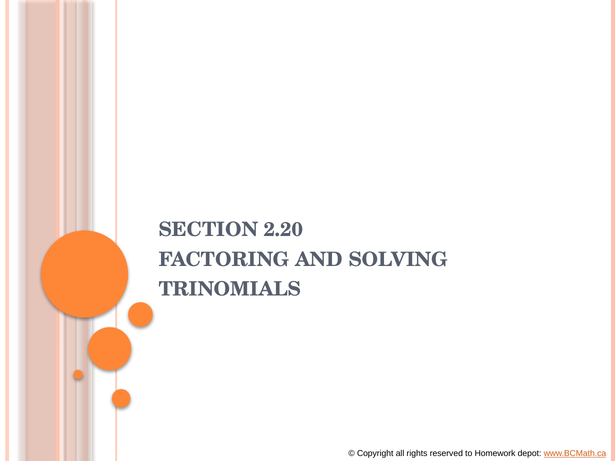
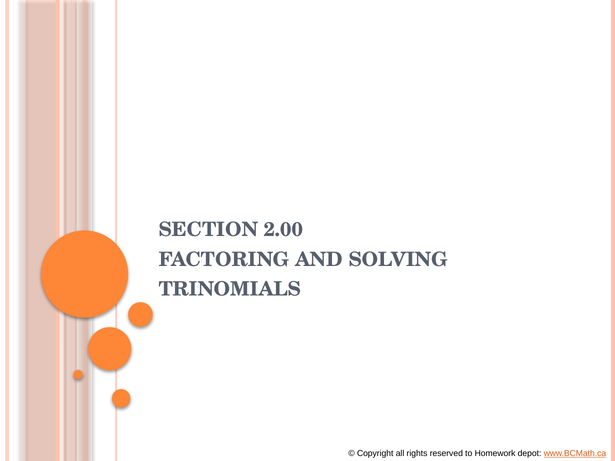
2.20: 2.20 -> 2.00
